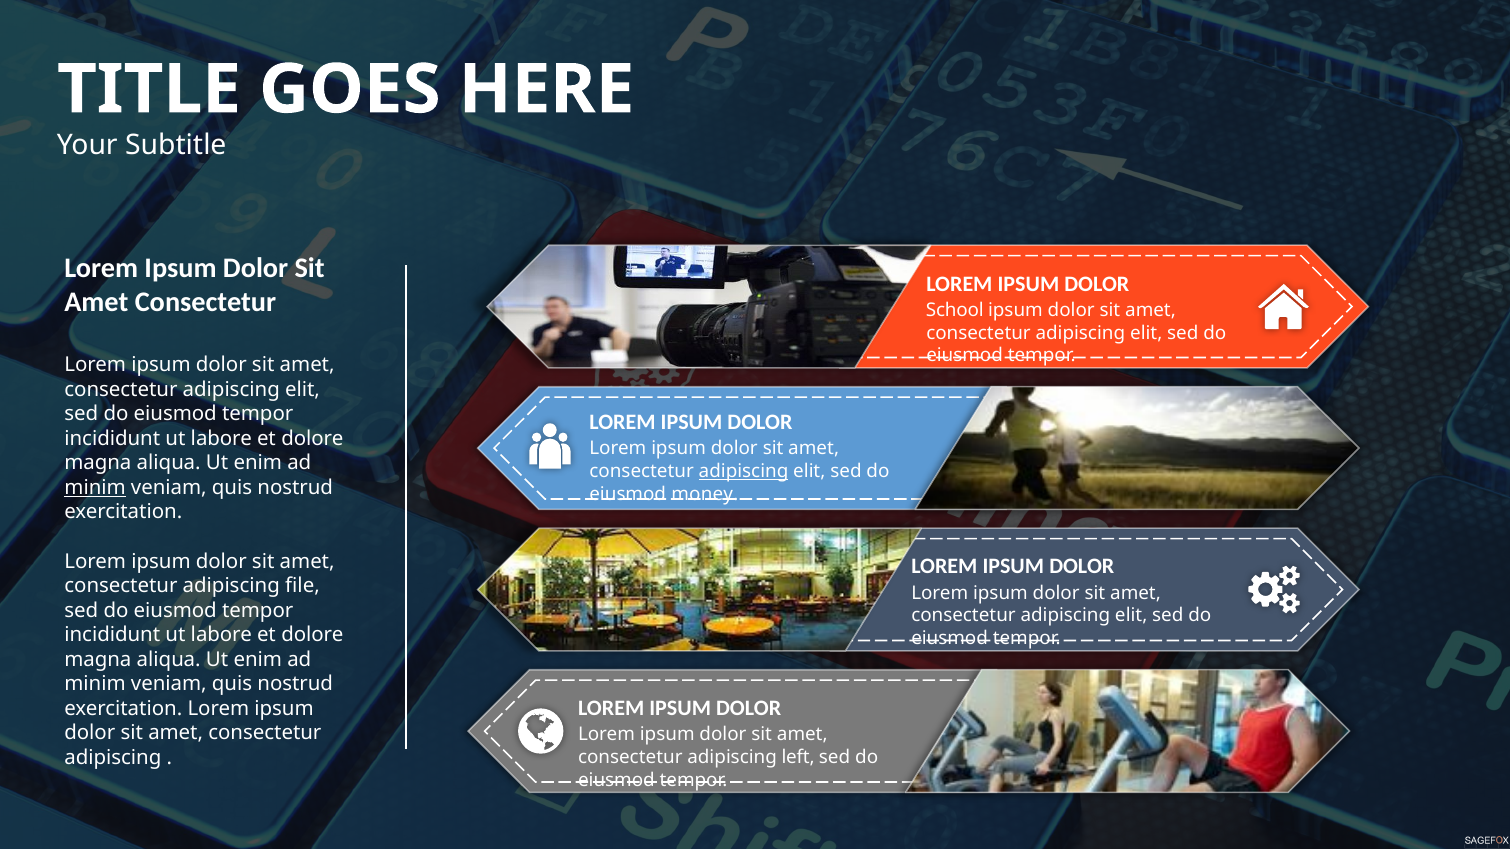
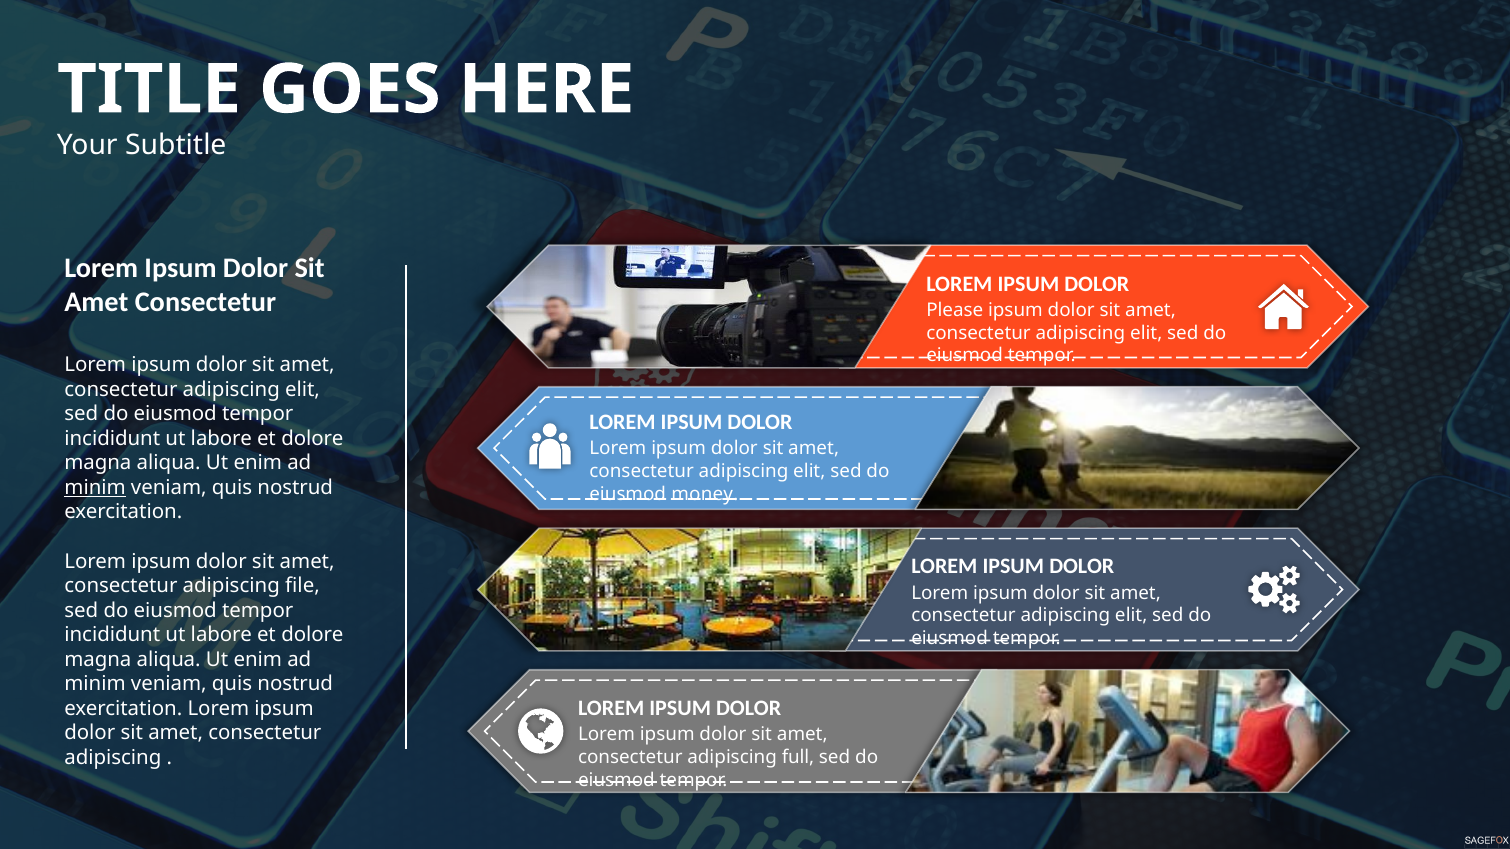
School: School -> Please
adipiscing at (744, 472) underline: present -> none
left: left -> full
